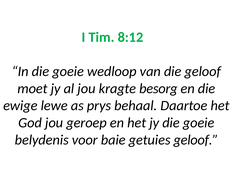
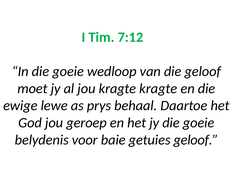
8:12: 8:12 -> 7:12
kragte besorg: besorg -> kragte
